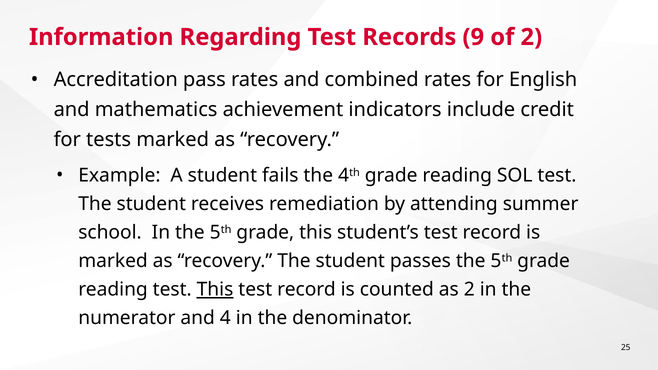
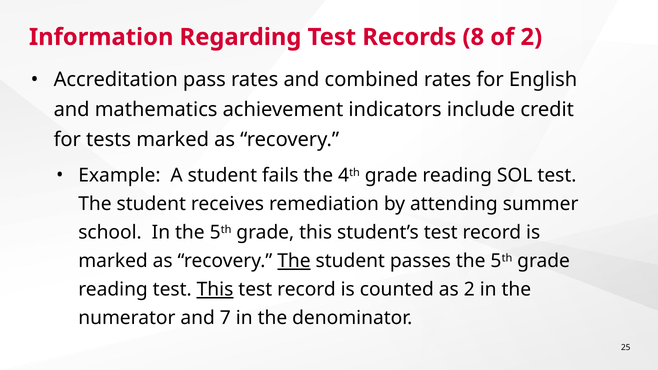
9: 9 -> 8
The at (294, 261) underline: none -> present
4: 4 -> 7
